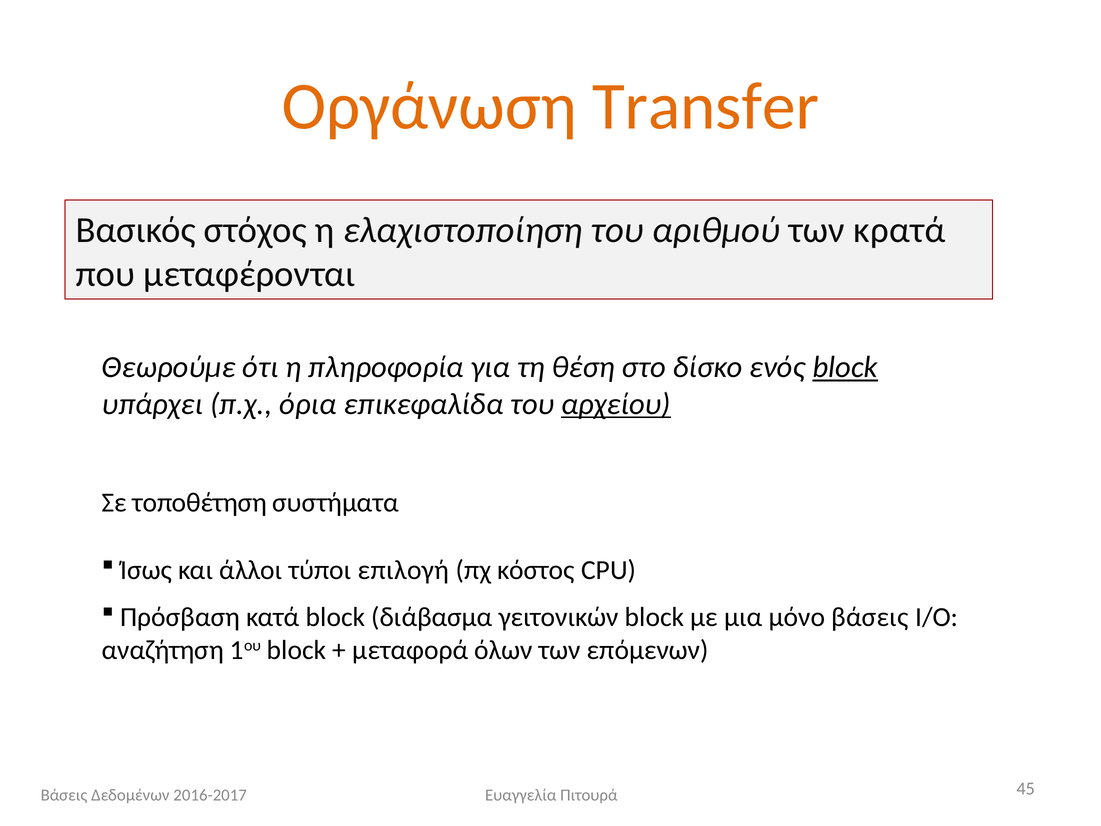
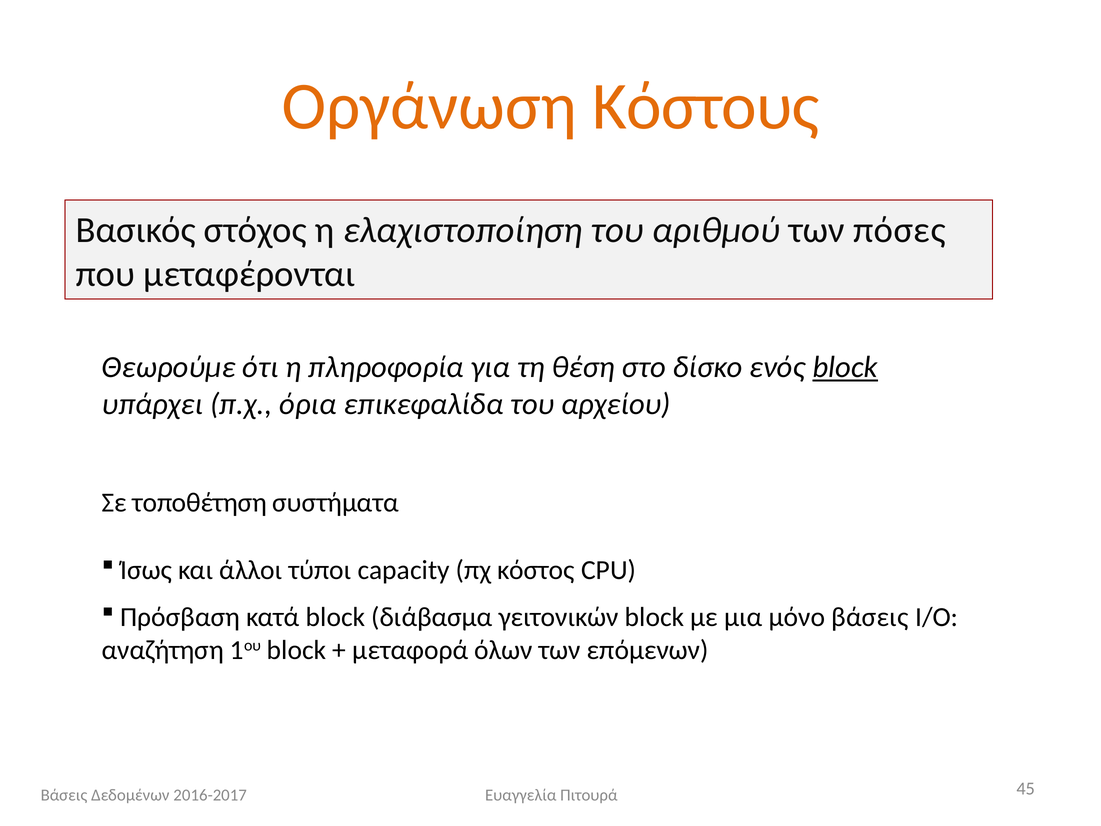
Transfer: Transfer -> Κόστους
κρατά: κρατά -> πόσες
αρχείου underline: present -> none
επιλογή: επιλογή -> capacity
